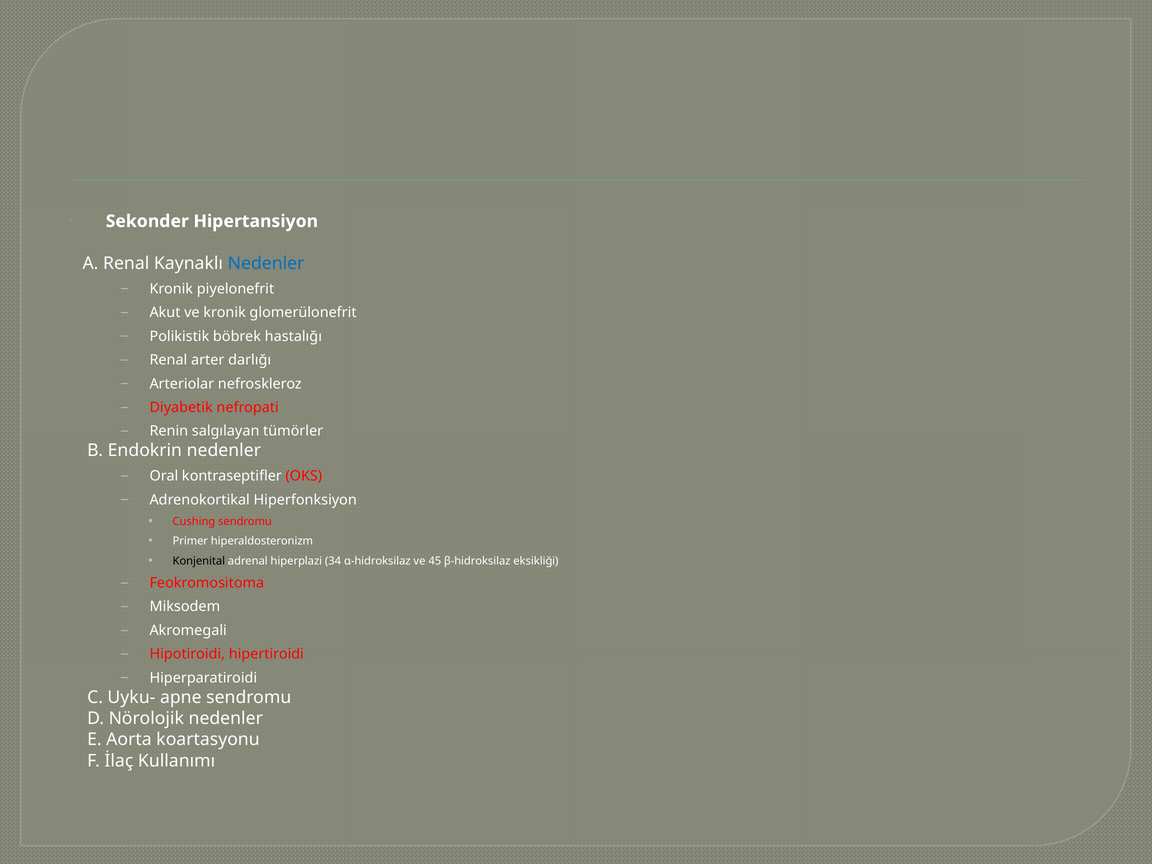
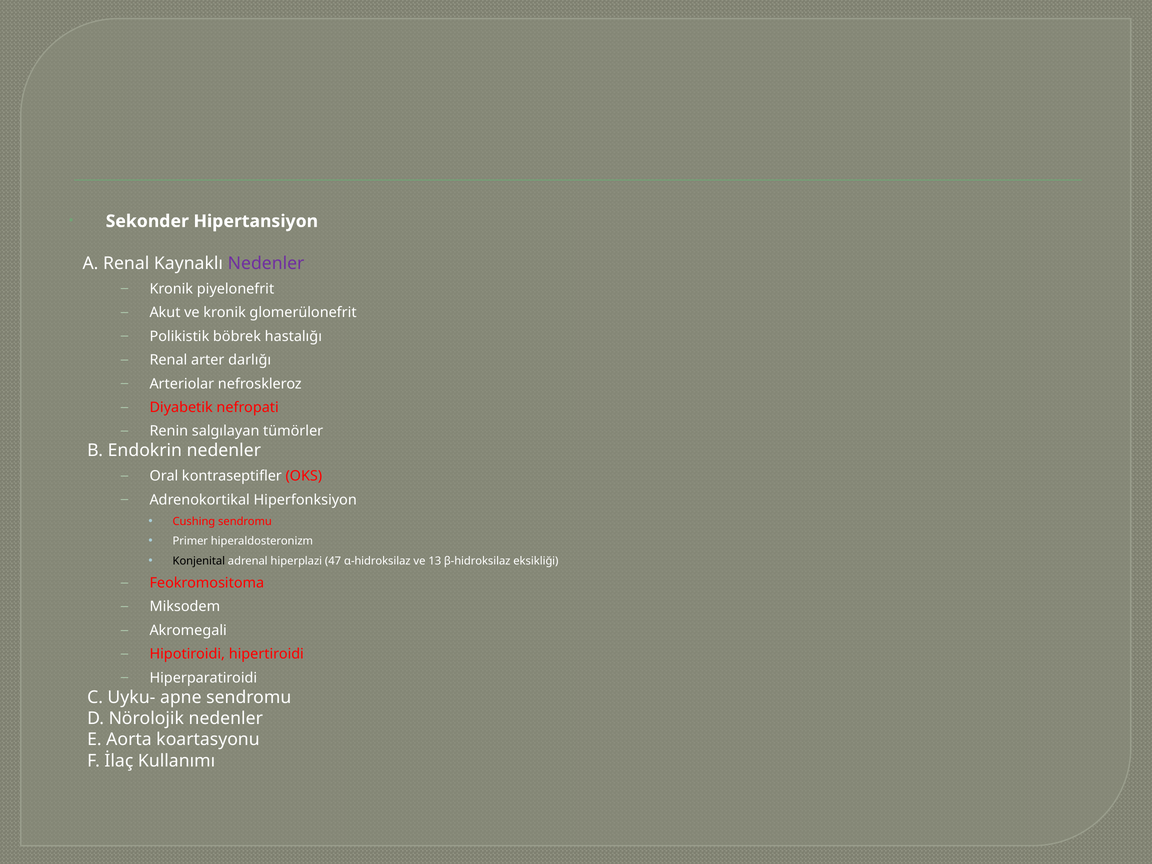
Nedenler at (266, 264) colour: blue -> purple
34: 34 -> 47
45: 45 -> 13
